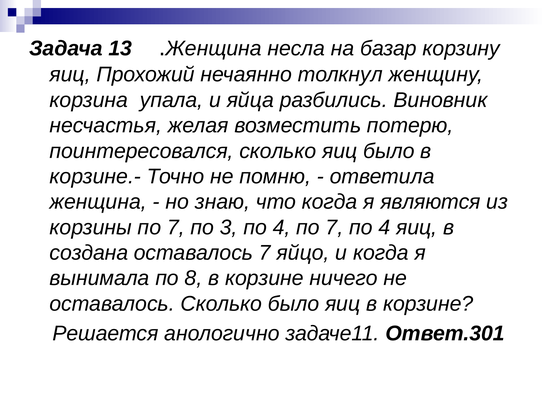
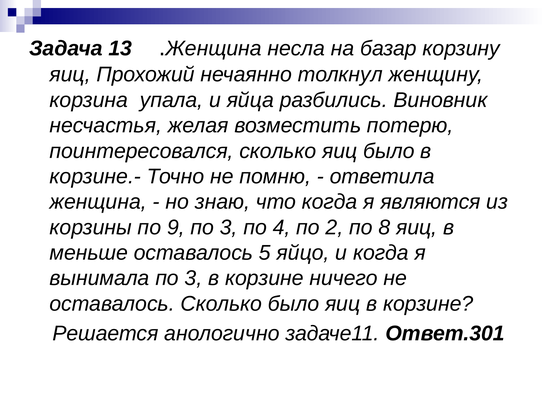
корзины по 7: 7 -> 9
4 по 7: 7 -> 2
4 at (384, 227): 4 -> 8
создана: создана -> меньше
оставалось 7: 7 -> 5
вынимала по 8: 8 -> 3
